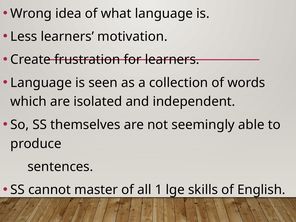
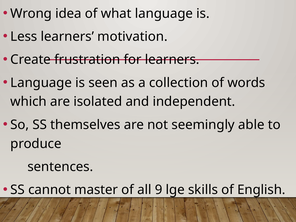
1: 1 -> 9
